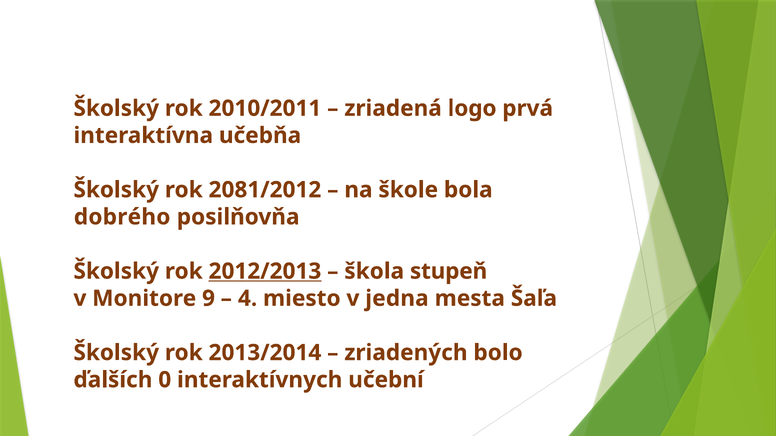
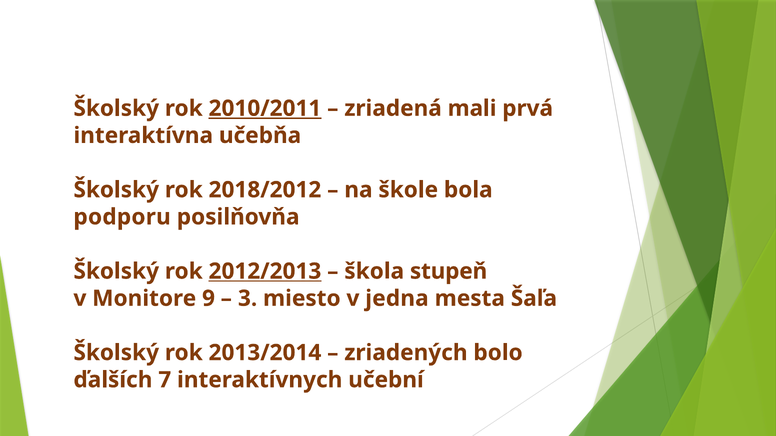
2010/2011 underline: none -> present
logo: logo -> mali
2081/2012: 2081/2012 -> 2018/2012
dobrého: dobrého -> podporu
4: 4 -> 3
0: 0 -> 7
